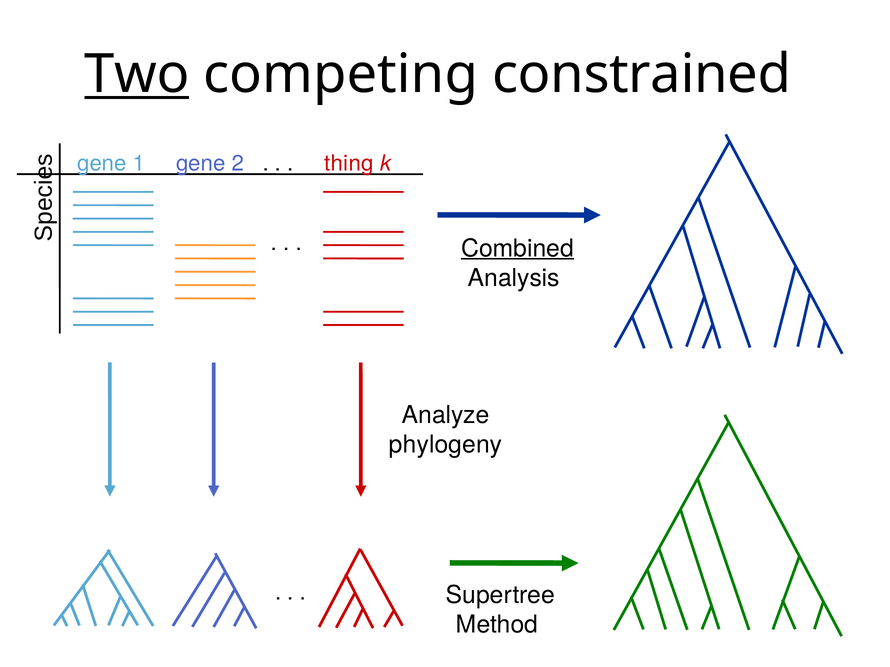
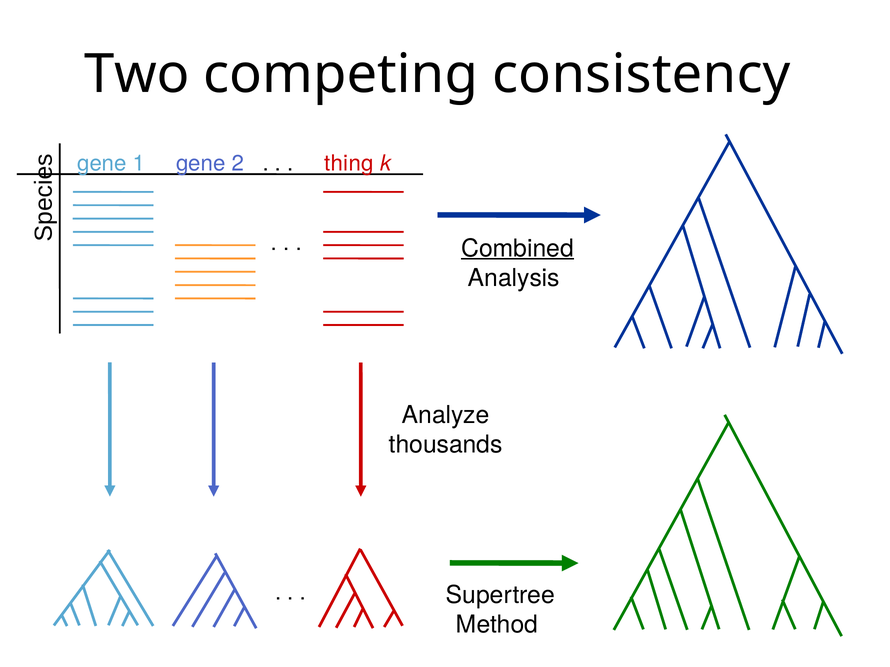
Two underline: present -> none
constrained: constrained -> consistency
phylogeny: phylogeny -> thousands
